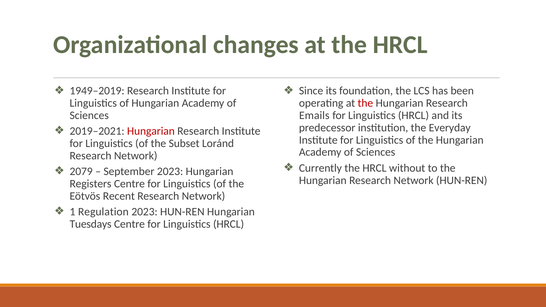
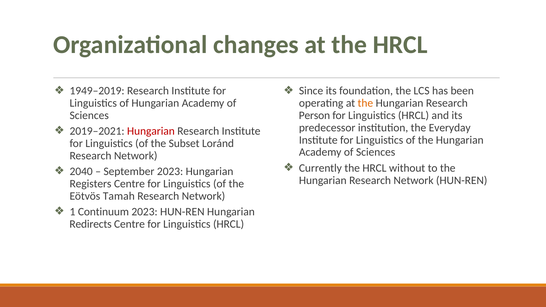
the at (365, 103) colour: red -> orange
Emails: Emails -> Person
2079: 2079 -> 2040
Recent: Recent -> Tamah
Regulation: Regulation -> Continuum
Tuesdays: Tuesdays -> Redirects
